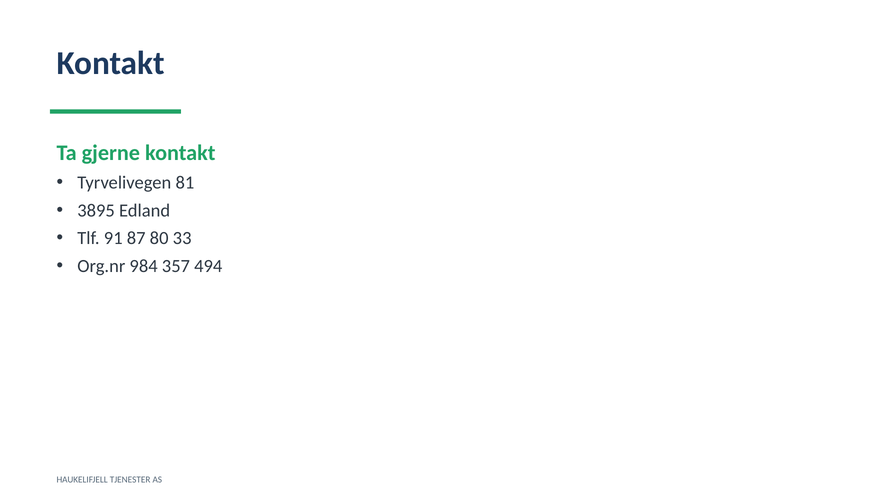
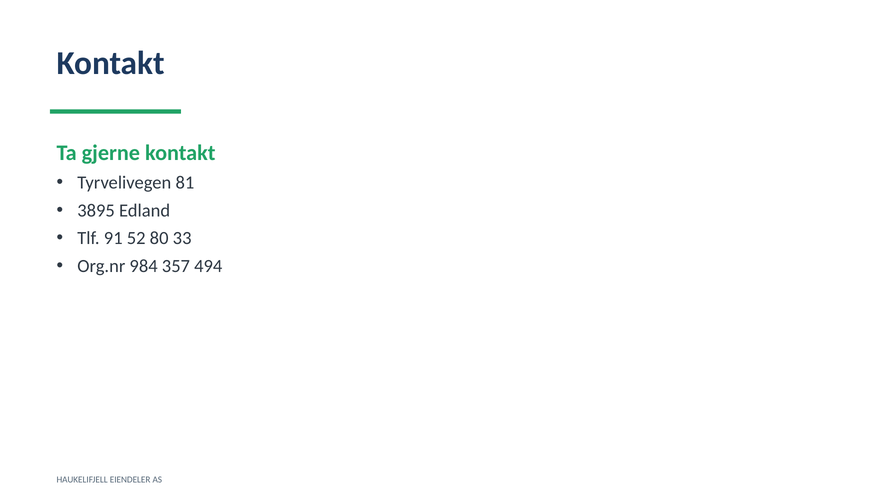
87: 87 -> 52
TJENESTER: TJENESTER -> EIENDELER
